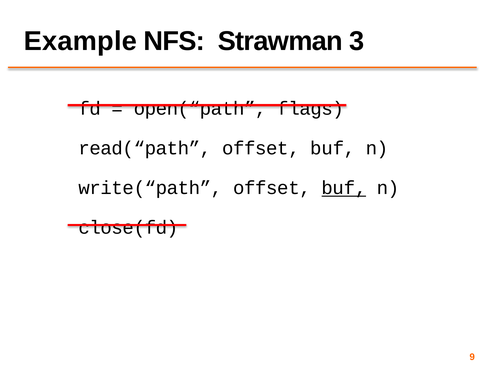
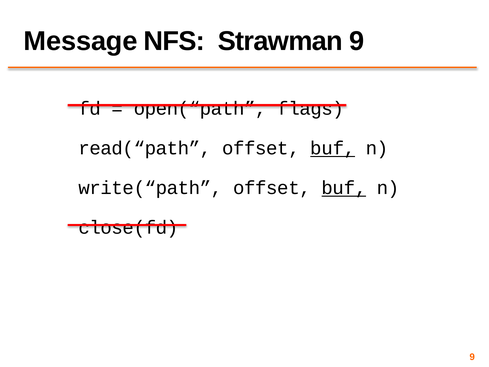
Example: Example -> Message
Strawman 3: 3 -> 9
buf at (333, 148) underline: none -> present
